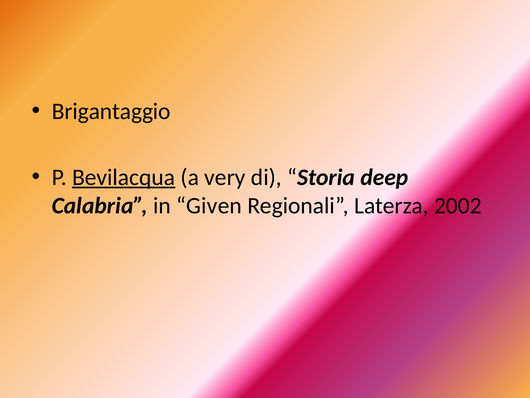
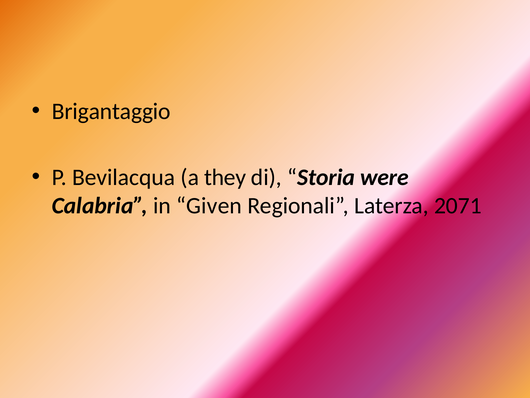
Bevilacqua underline: present -> none
very: very -> they
deep: deep -> were
2002: 2002 -> 2071
